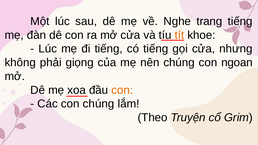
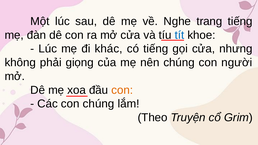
tít colour: orange -> blue
đi tiếng: tiếng -> khác
ngoan: ngoan -> người
